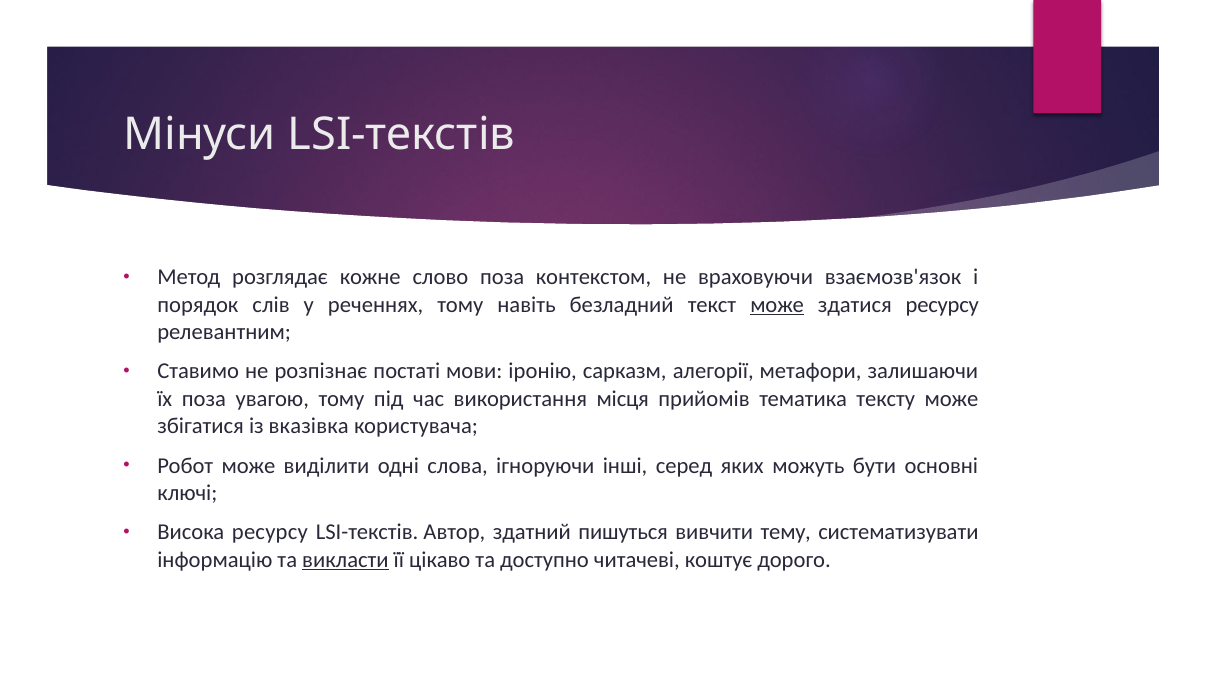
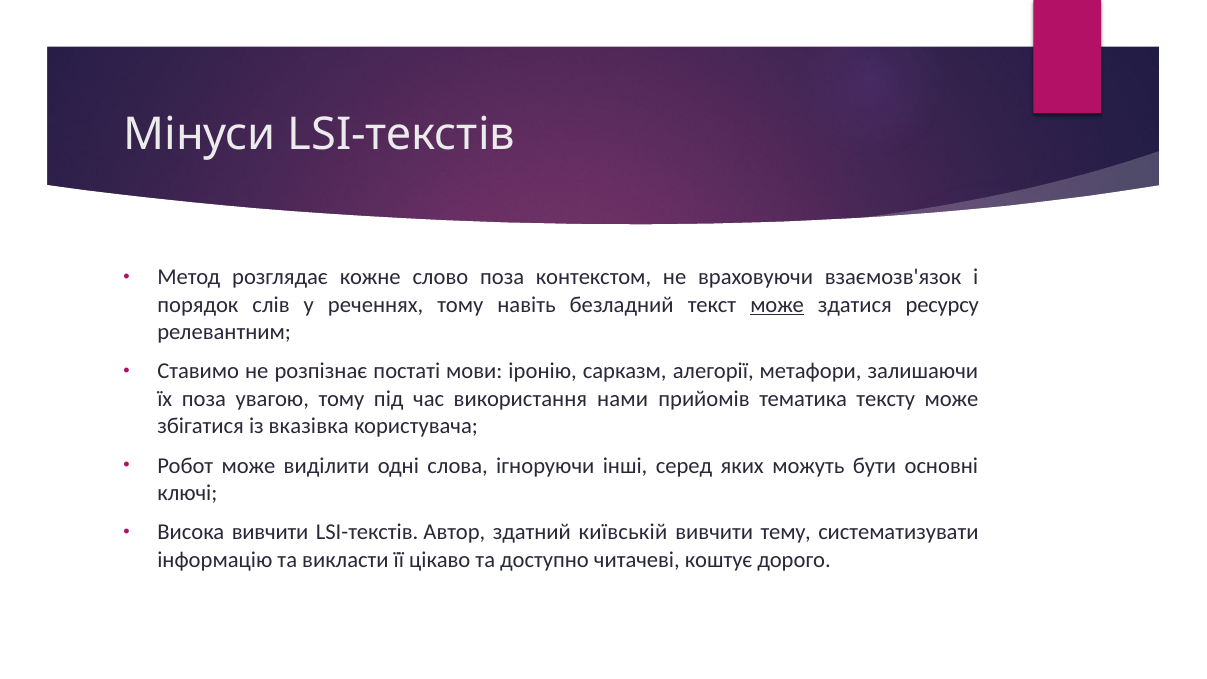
місця: місця -> нами
Висока ресурсу: ресурсу -> вивчити
пишуться: пишуться -> київській
викласти underline: present -> none
